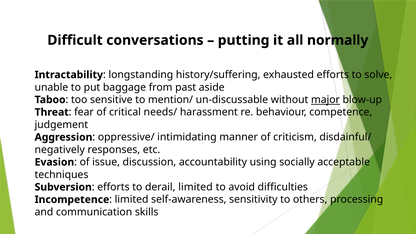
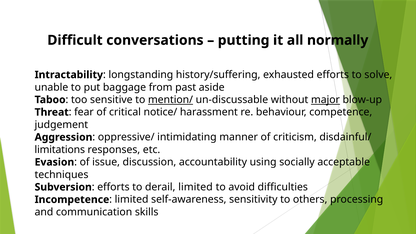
mention/ underline: none -> present
needs/: needs/ -> notice/
negatively: negatively -> limitations
